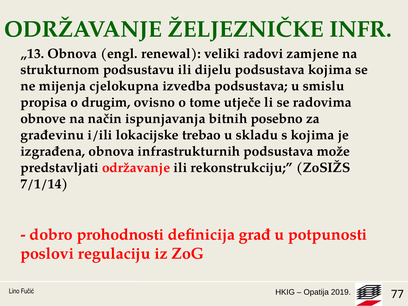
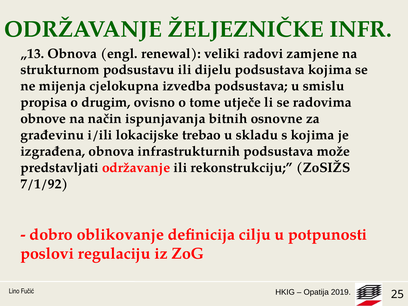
posebno: posebno -> osnovne
7/1/14: 7/1/14 -> 7/1/92
prohodnosti: prohodnosti -> oblikovanje
građ: građ -> cilju
77: 77 -> 25
